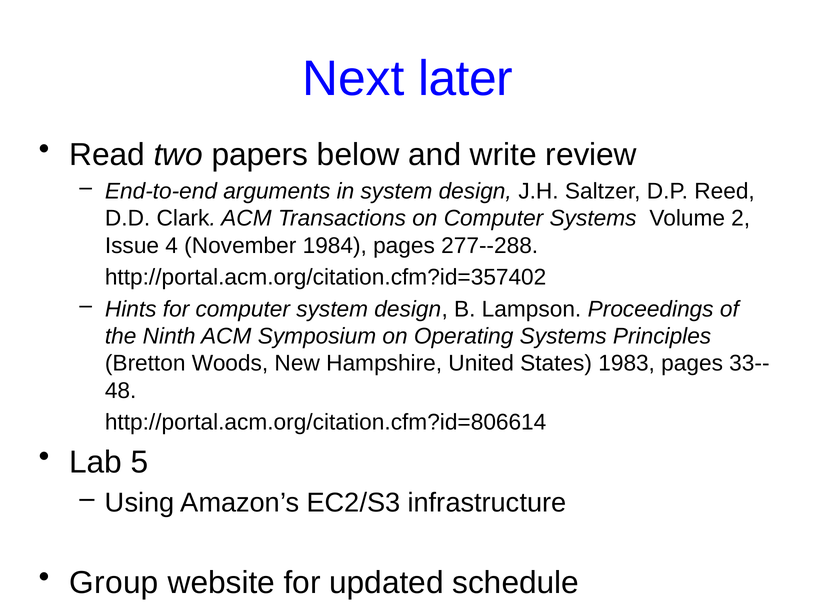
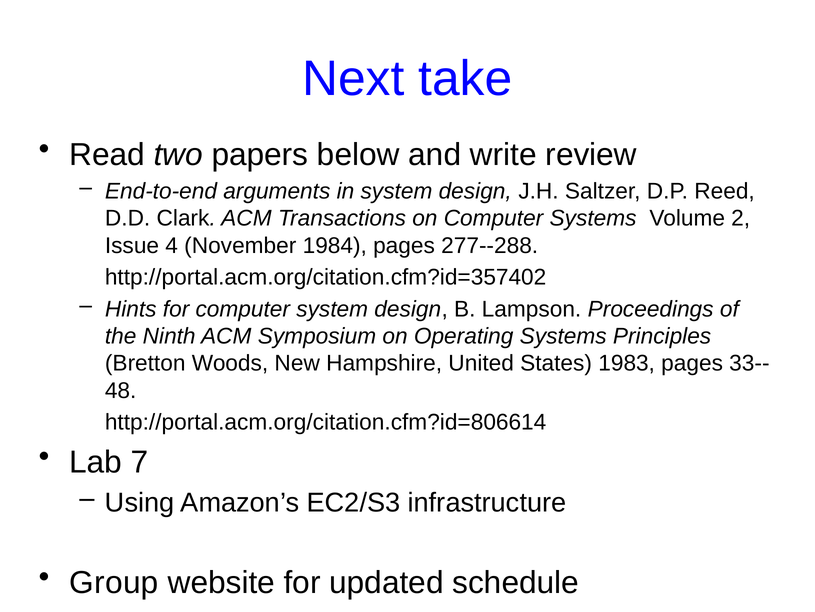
later: later -> take
5: 5 -> 7
